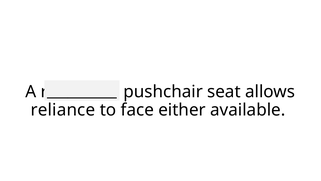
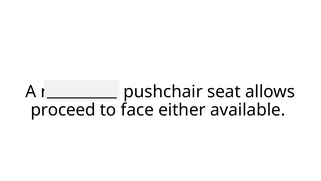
reliance: reliance -> proceed
